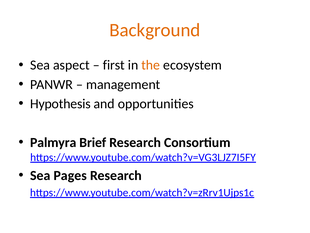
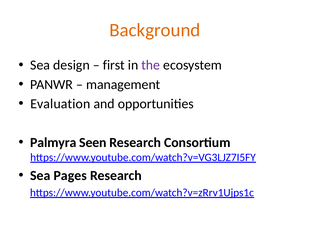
aspect: aspect -> design
the colour: orange -> purple
Hypothesis: Hypothesis -> Evaluation
Brief: Brief -> Seen
